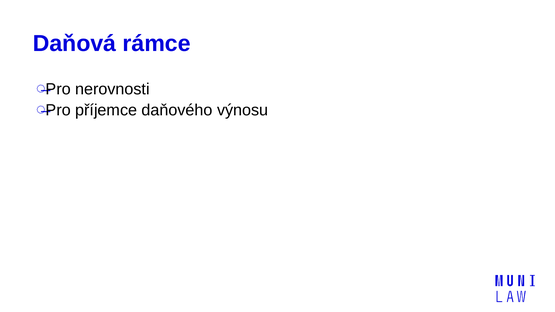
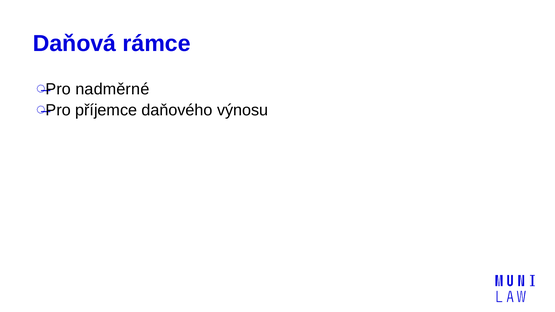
nerovnosti: nerovnosti -> nadměrné
